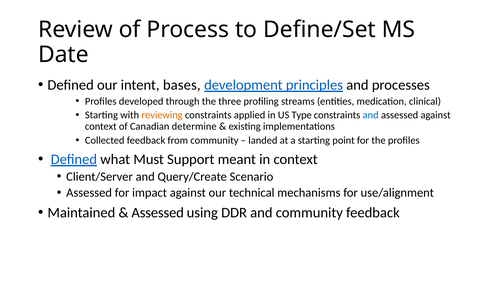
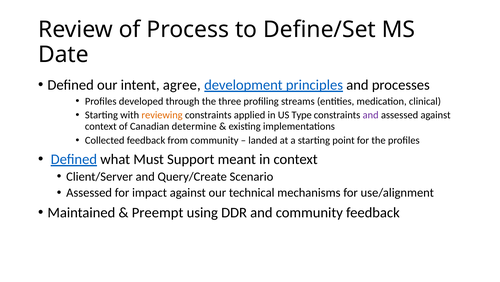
bases: bases -> agree
and at (371, 115) colour: blue -> purple
Assessed at (158, 212): Assessed -> Preempt
